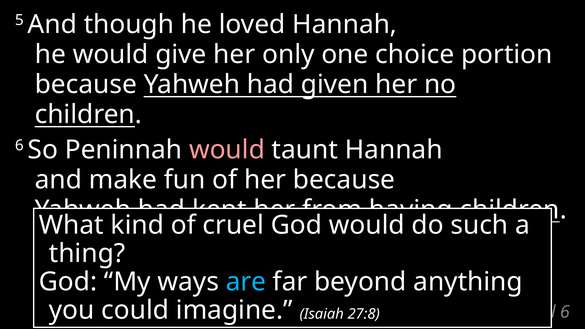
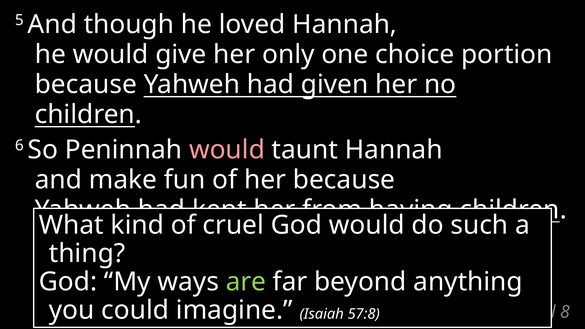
are colour: light blue -> light green
27:8: 27:8 -> 57:8
6 at (565, 312): 6 -> 8
